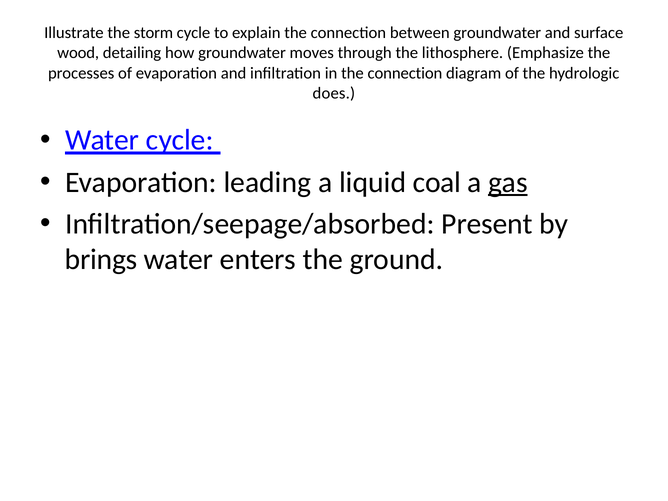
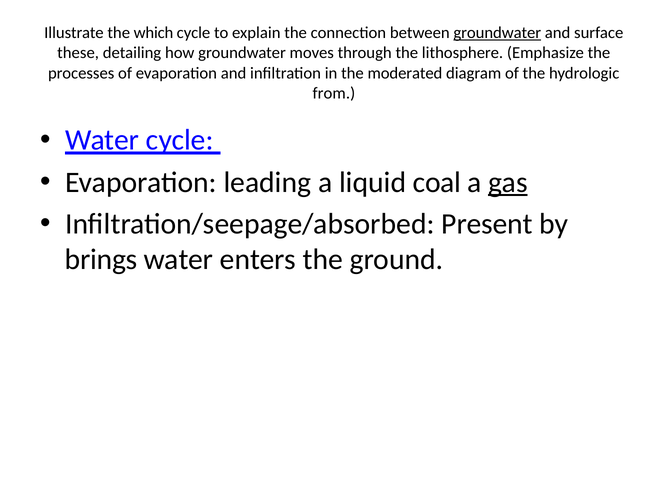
storm: storm -> which
groundwater at (497, 33) underline: none -> present
wood: wood -> these
in the connection: connection -> moderated
does: does -> from
